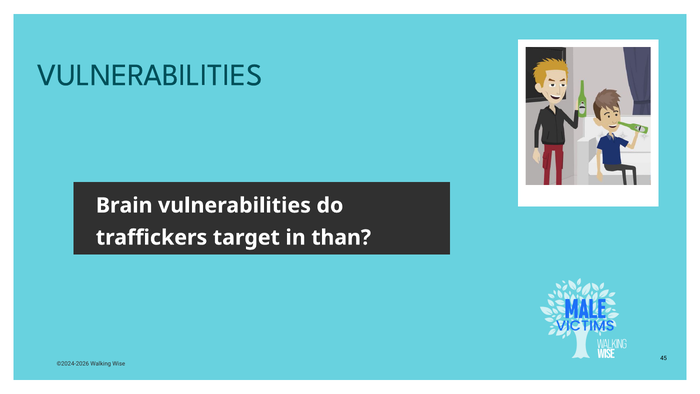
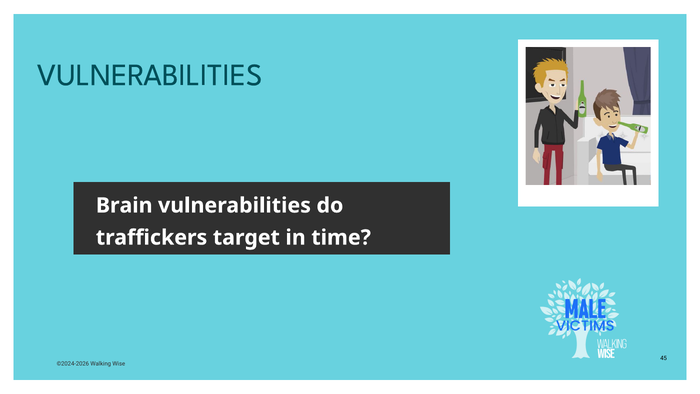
than: than -> time
